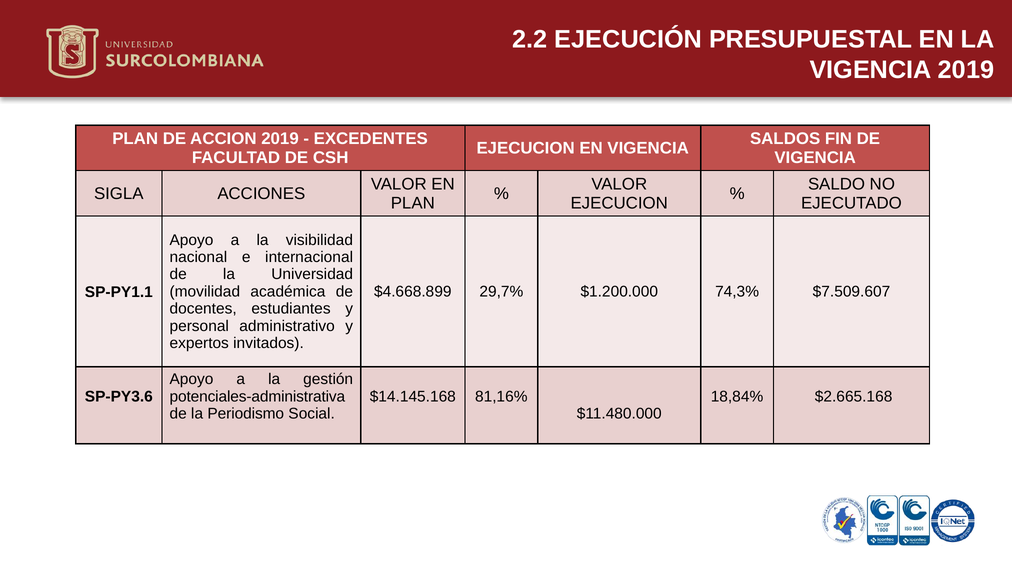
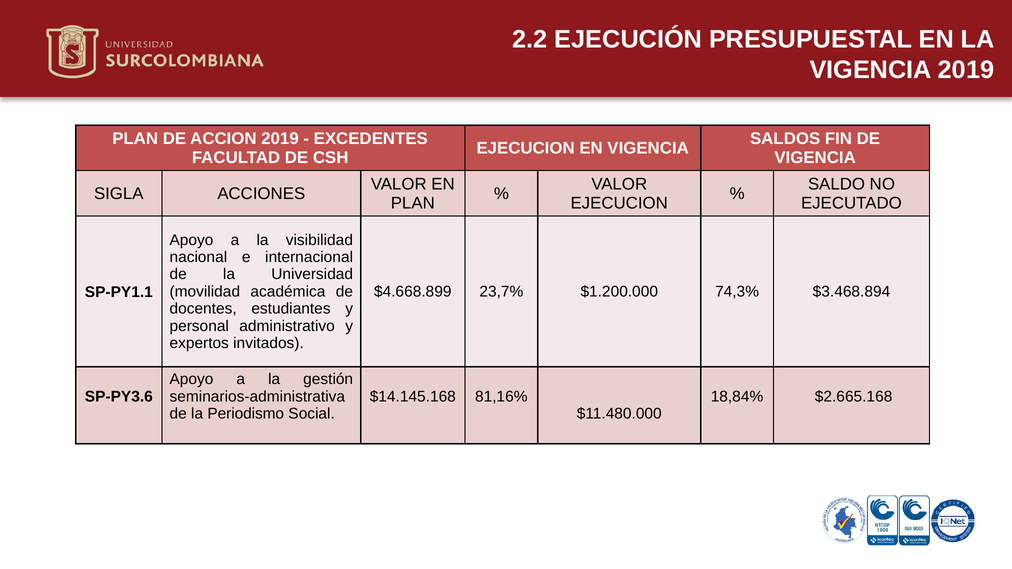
29,7%: 29,7% -> 23,7%
$7.509.607: $7.509.607 -> $3.468.894
potenciales-administrativa: potenciales-administrativa -> seminarios-administrativa
